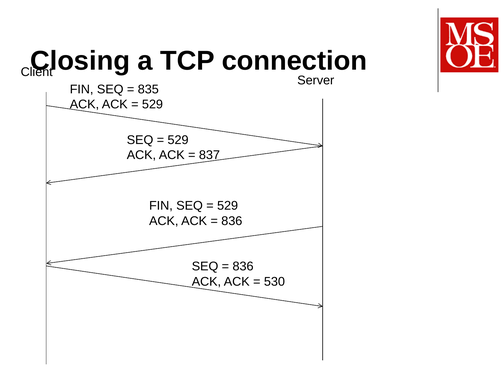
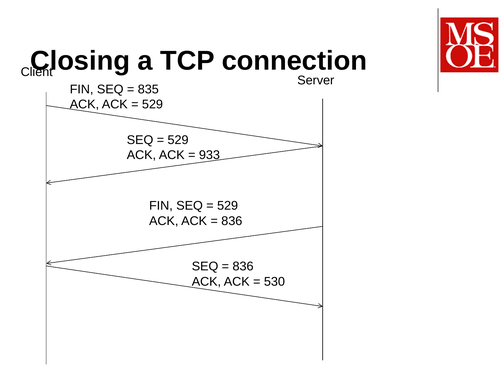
837: 837 -> 933
